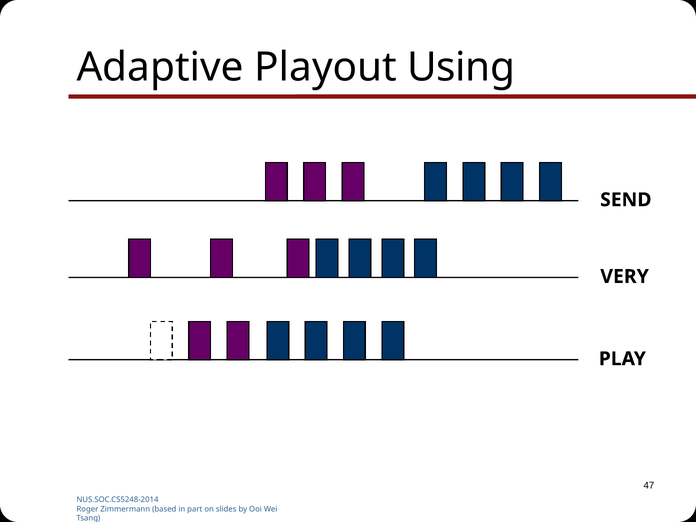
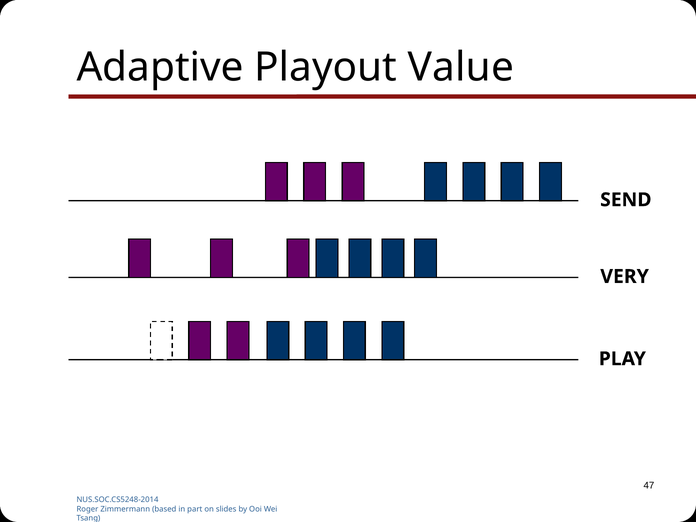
Using: Using -> Value
